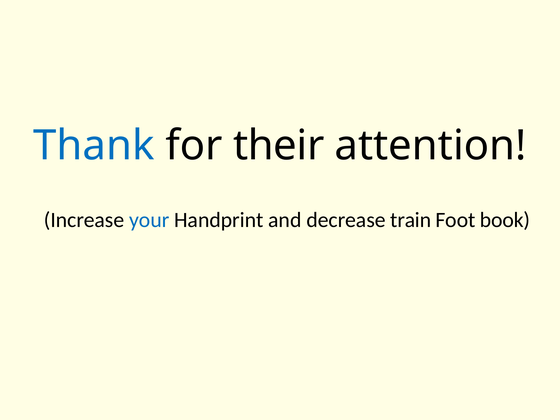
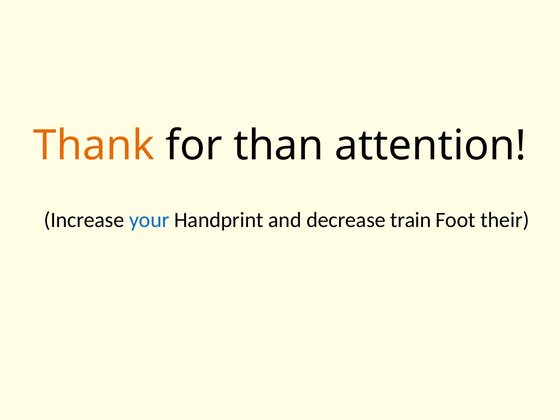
Thank colour: blue -> orange
their: their -> than
book: book -> their
